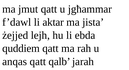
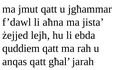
aktar: aktar -> aħna
qalb: qalb -> għal
